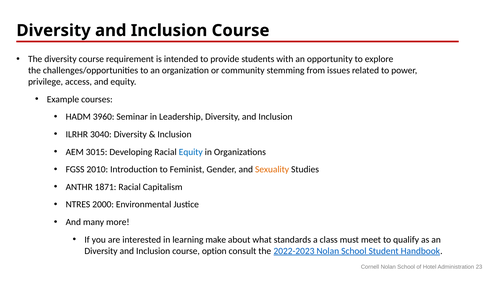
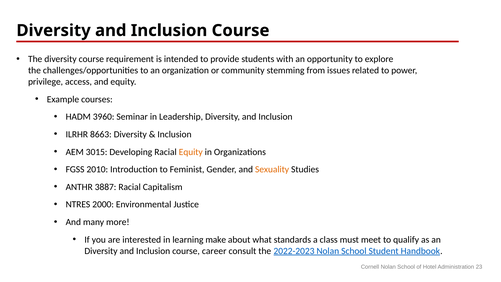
3040: 3040 -> 8663
Equity at (191, 152) colour: blue -> orange
1871: 1871 -> 3887
option: option -> career
